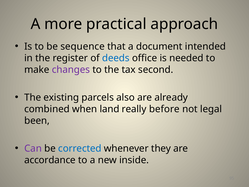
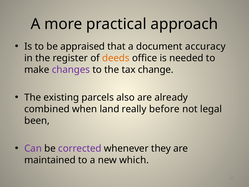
sequence: sequence -> appraised
intended: intended -> accuracy
deeds colour: blue -> orange
second: second -> change
corrected colour: blue -> purple
accordance: accordance -> maintained
inside: inside -> which
